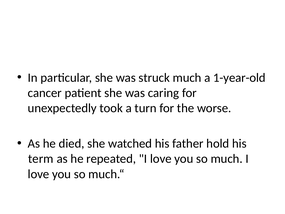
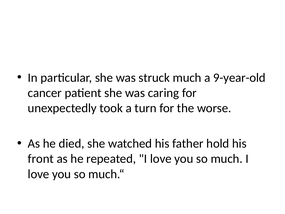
1-year-old: 1-year-old -> 9-year-old
term: term -> front
